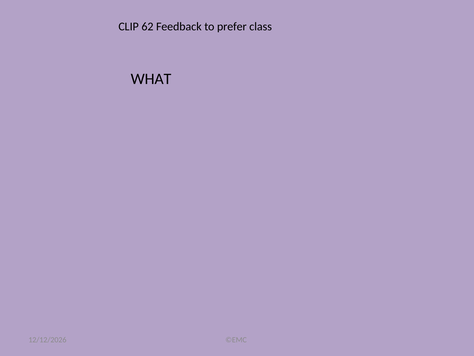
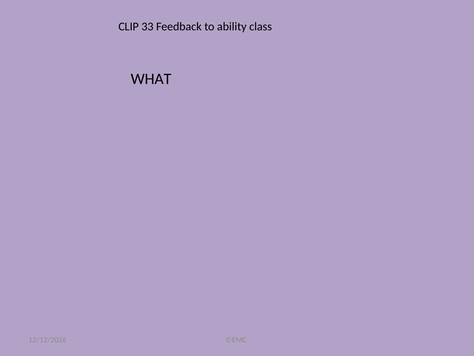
62: 62 -> 33
prefer: prefer -> ability
